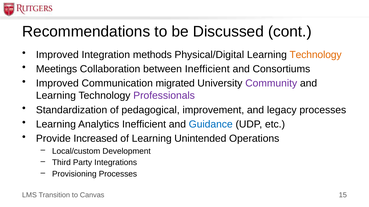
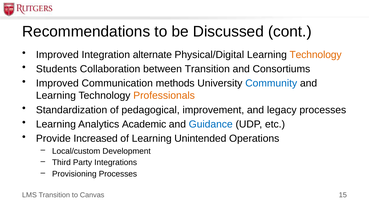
methods: methods -> alternate
Meetings: Meetings -> Students
between Inefficient: Inefficient -> Transition
migrated: migrated -> methods
Community colour: purple -> blue
Professionals colour: purple -> orange
Analytics Inefficient: Inefficient -> Academic
